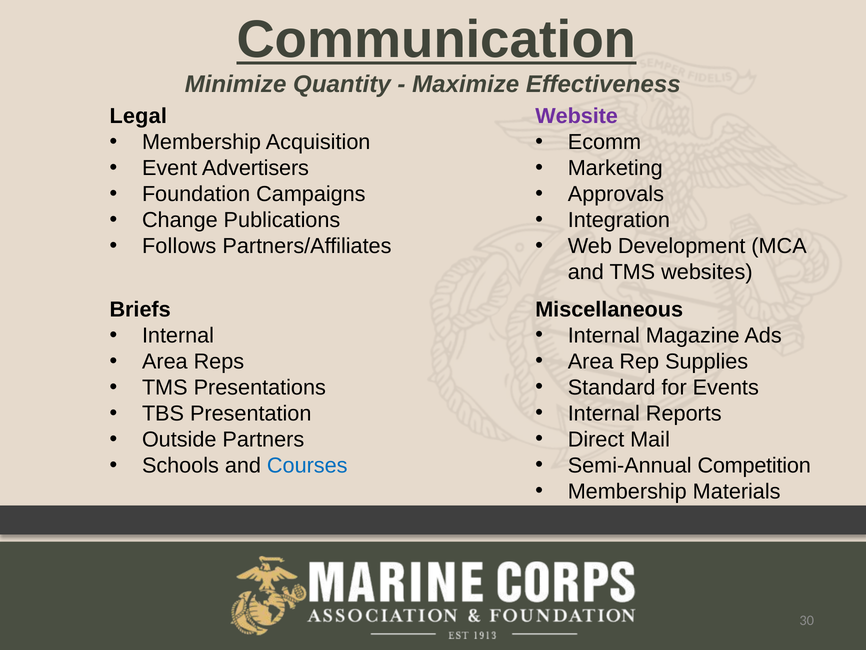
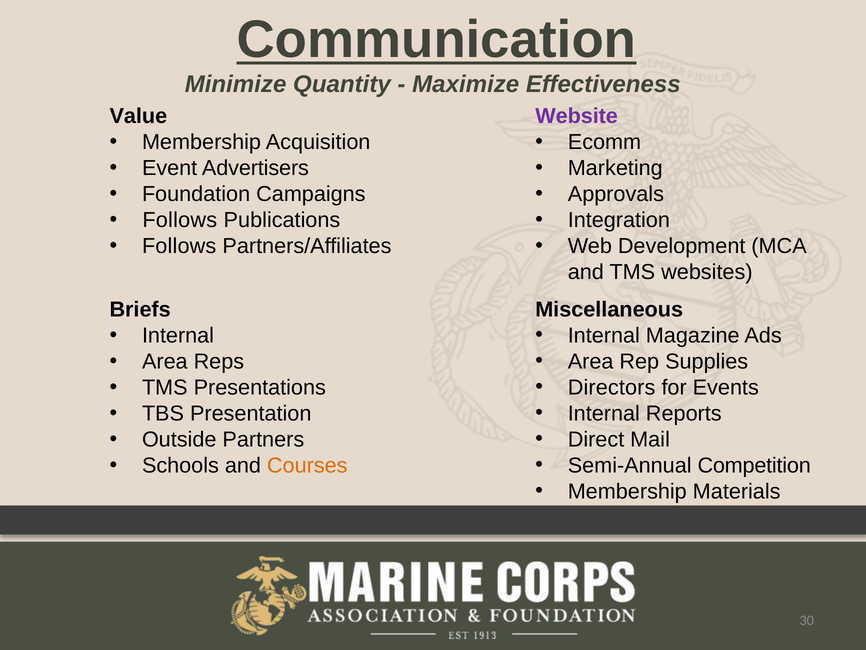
Legal: Legal -> Value
Change at (180, 220): Change -> Follows
Standard: Standard -> Directors
Courses colour: blue -> orange
